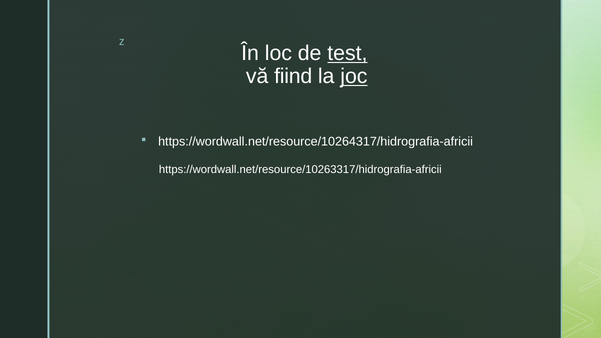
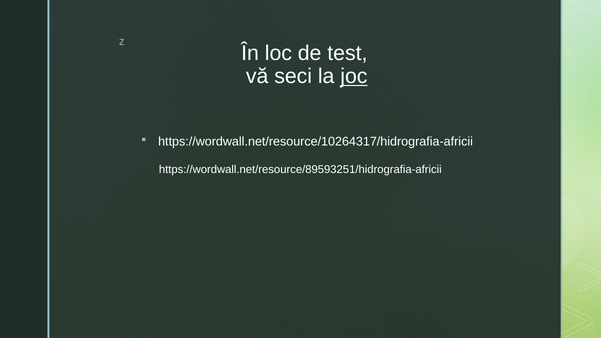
test underline: present -> none
fiind: fiind -> seci
https://wordwall.net/resource/10263317/hidrografia-africii: https://wordwall.net/resource/10263317/hidrografia-africii -> https://wordwall.net/resource/89593251/hidrografia-africii
